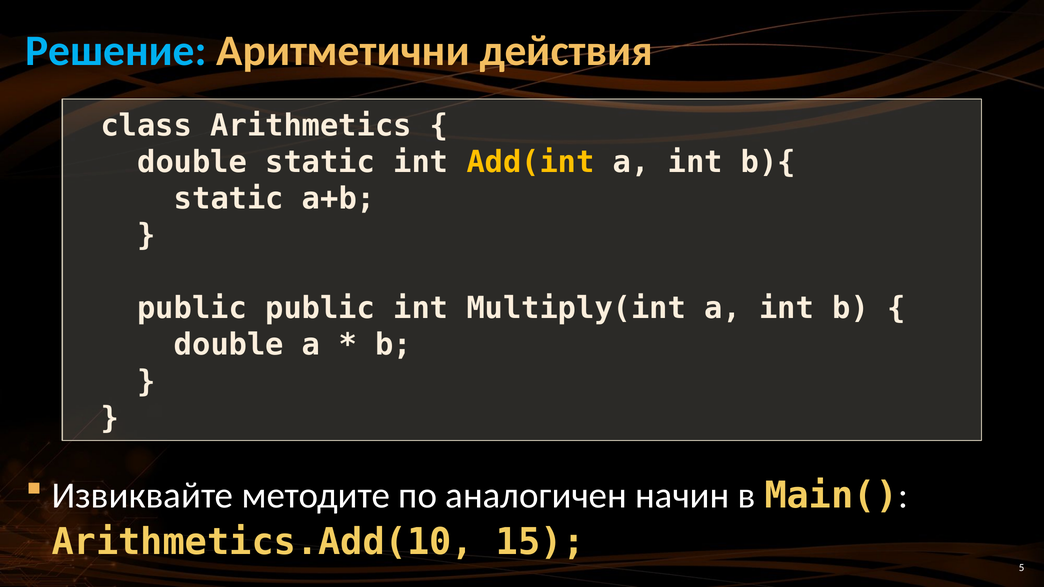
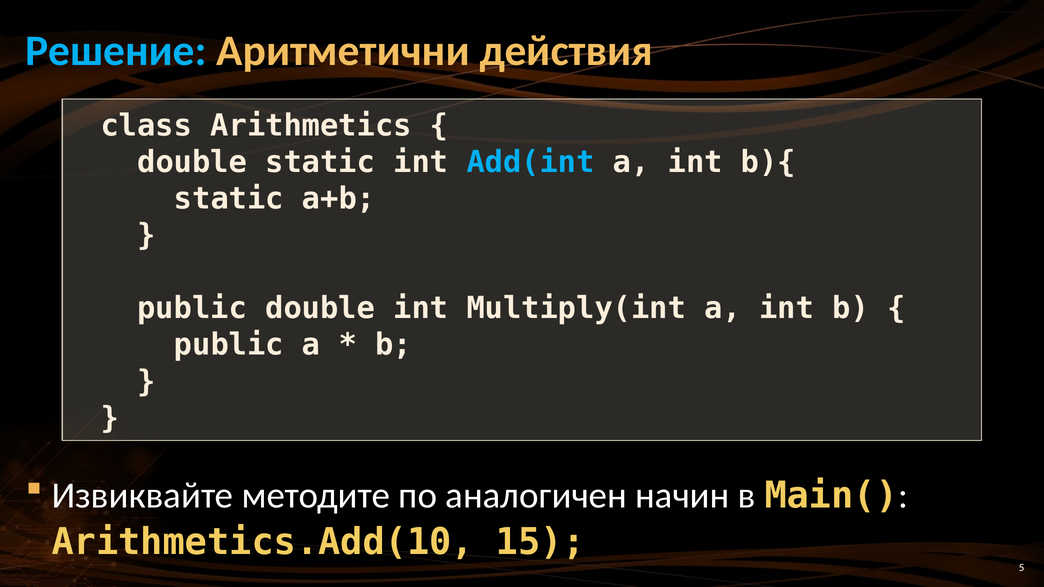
Add(int colour: yellow -> light blue
public public: public -> double
double at (229, 345): double -> public
